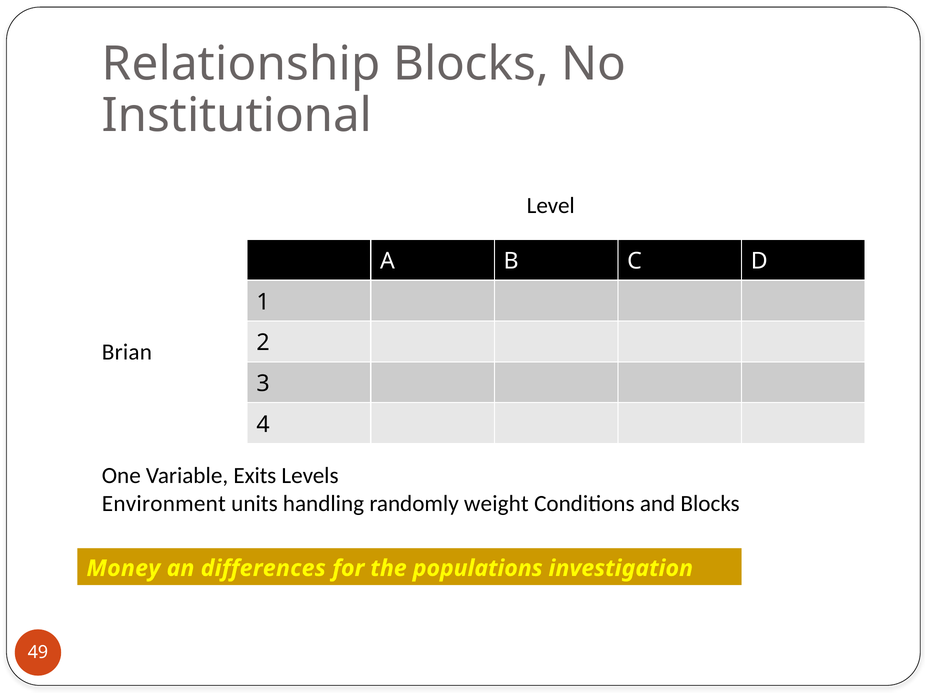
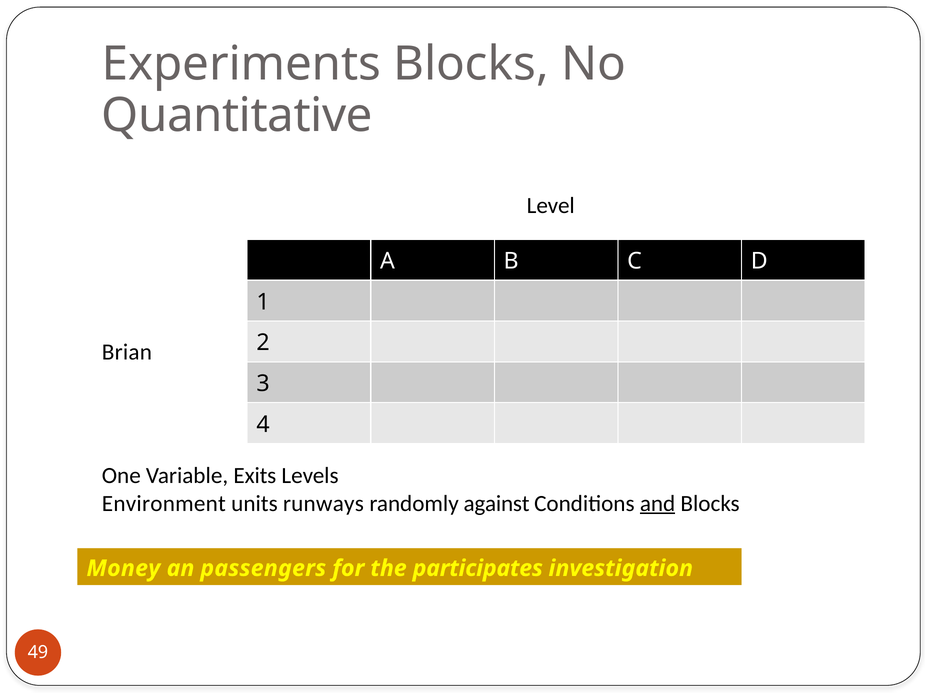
Relationship: Relationship -> Experiments
Institutional: Institutional -> Quantitative
handling: handling -> runways
weight: weight -> against
and underline: none -> present
differences: differences -> passengers
populations: populations -> participates
